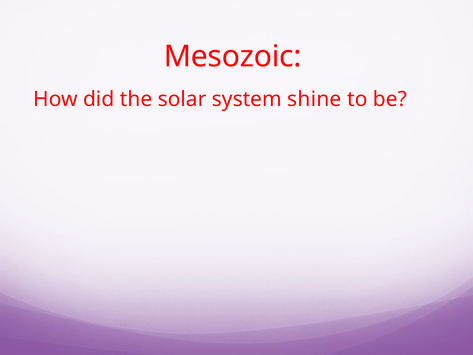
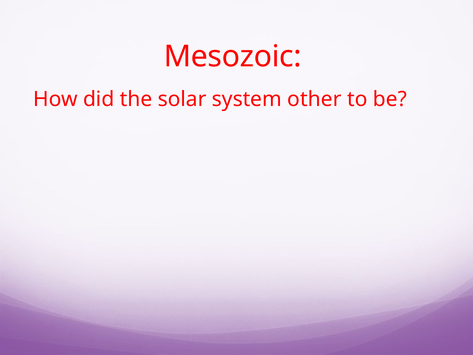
shine: shine -> other
